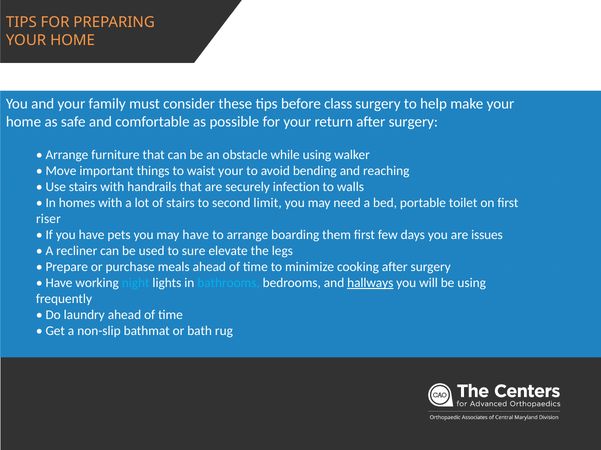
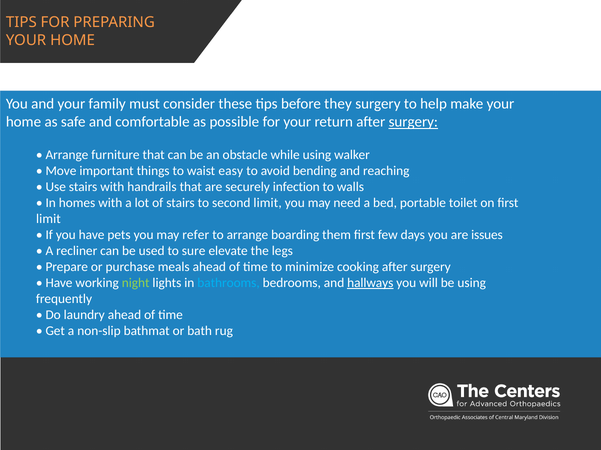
class: class -> they
surgery at (413, 122) underline: none -> present
waist your: your -> easy
riser at (48, 219): riser -> limit
may have: have -> refer
night colour: light blue -> light green
